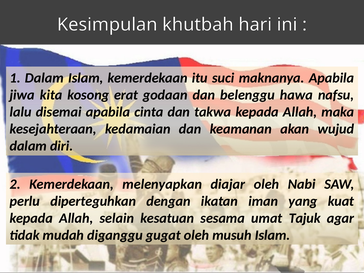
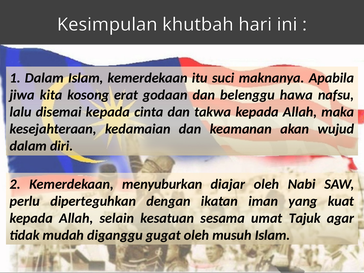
disemai apabila: apabila -> kepada
melenyapkan: melenyapkan -> menyuburkan
